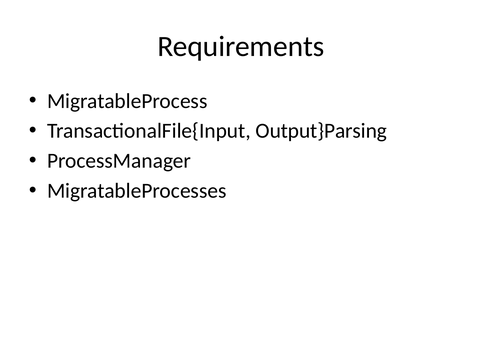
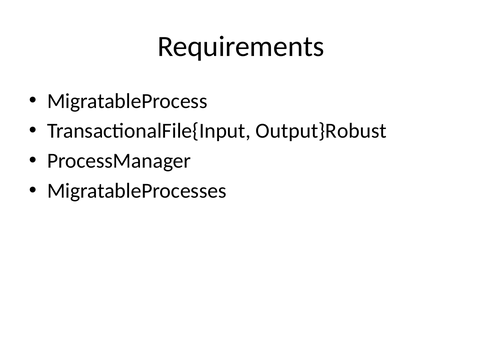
Output}Parsing: Output}Parsing -> Output}Robust
